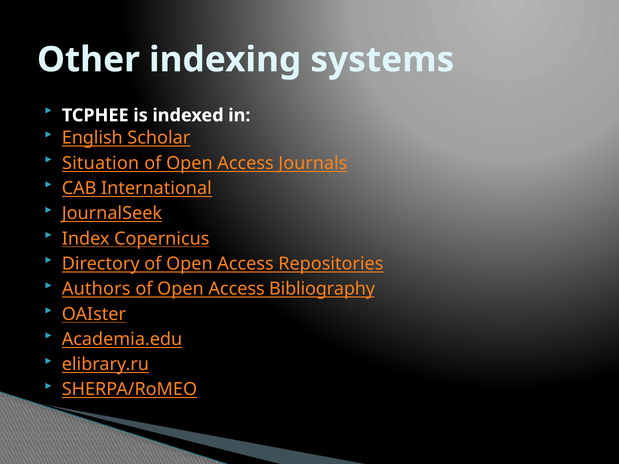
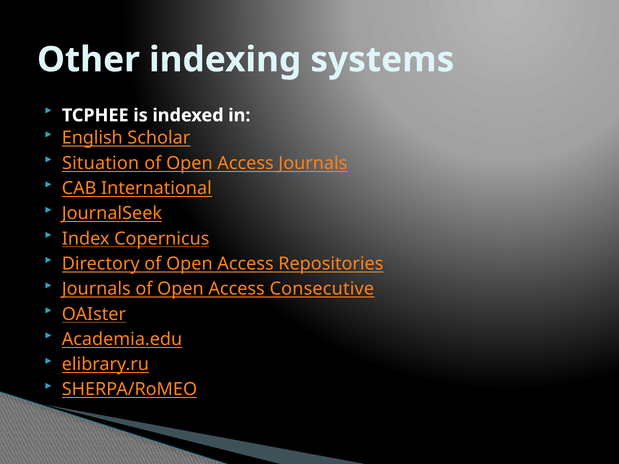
Authors at (96, 289): Authors -> Journals
Bibliography: Bibliography -> Consecutive
